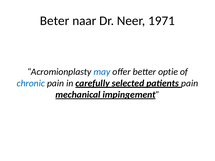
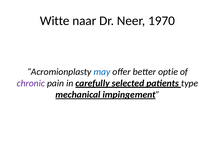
Beter: Beter -> Witte
1971: 1971 -> 1970
chronic colour: blue -> purple
pain at (190, 83): pain -> type
